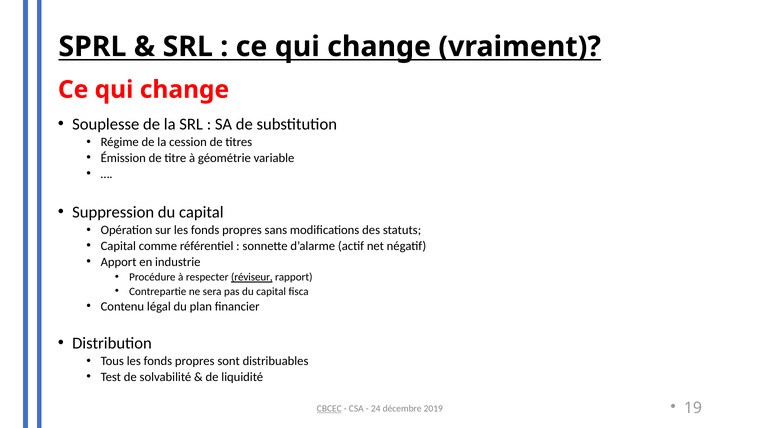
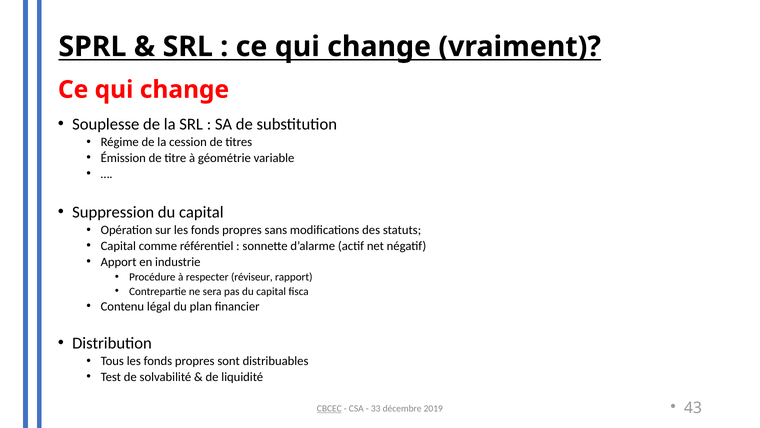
réviseur underline: present -> none
19: 19 -> 43
24: 24 -> 33
